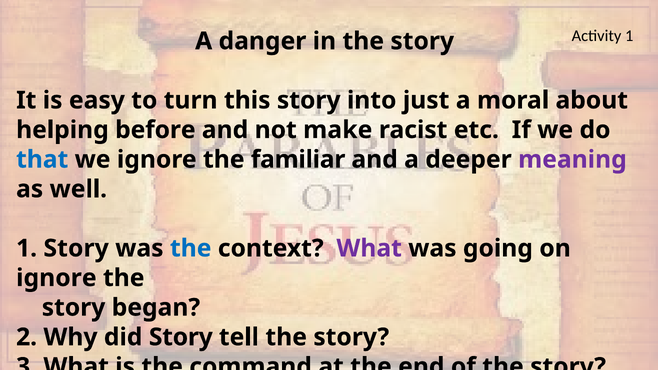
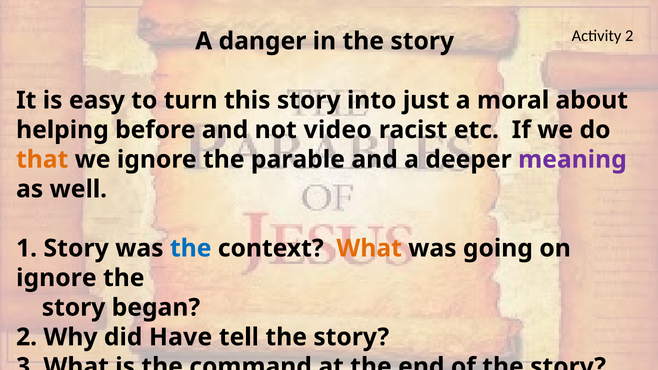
Activity 1: 1 -> 2
make: make -> video
that colour: blue -> orange
familiar: familiar -> parable
What at (369, 248) colour: purple -> orange
did Story: Story -> Have
